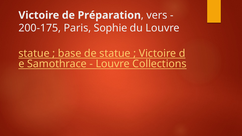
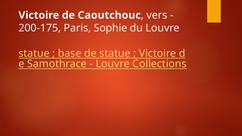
Préparation: Préparation -> Caoutchouc
